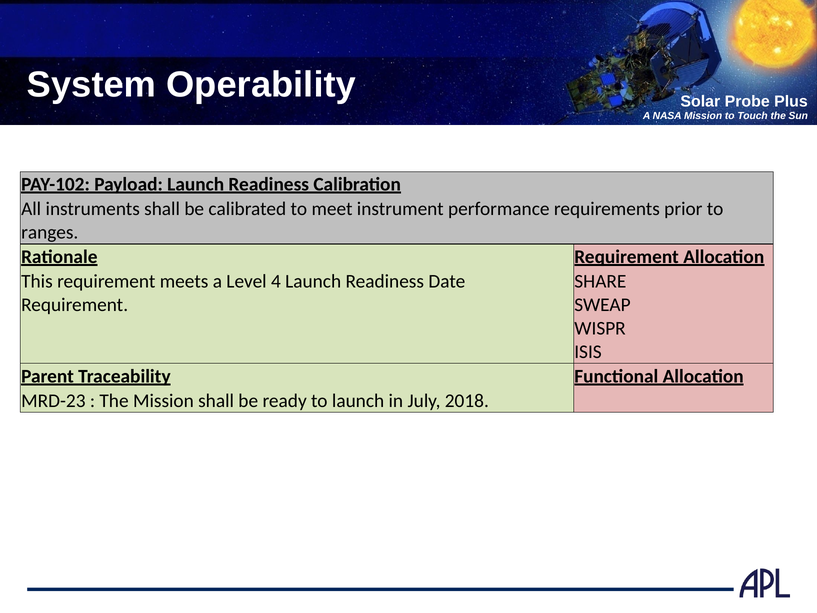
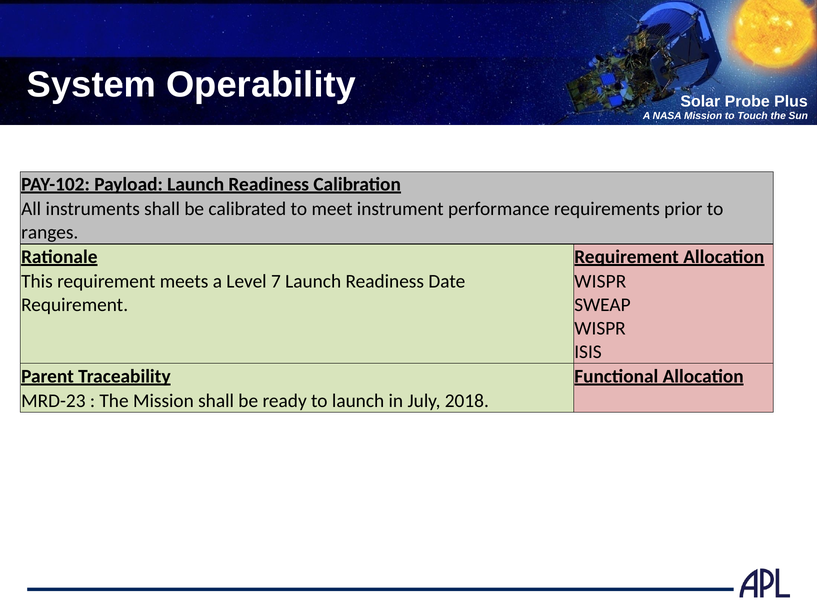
4: 4 -> 7
SHARE at (600, 281): SHARE -> WISPR
